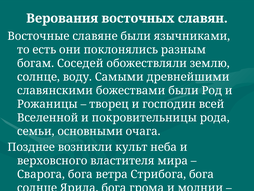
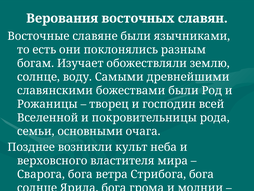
Соседей: Соседей -> Изучает
